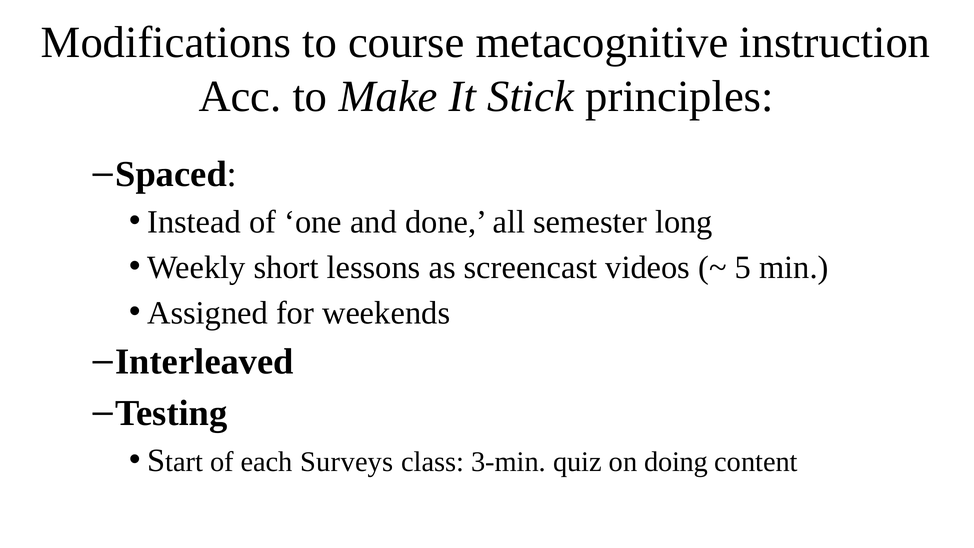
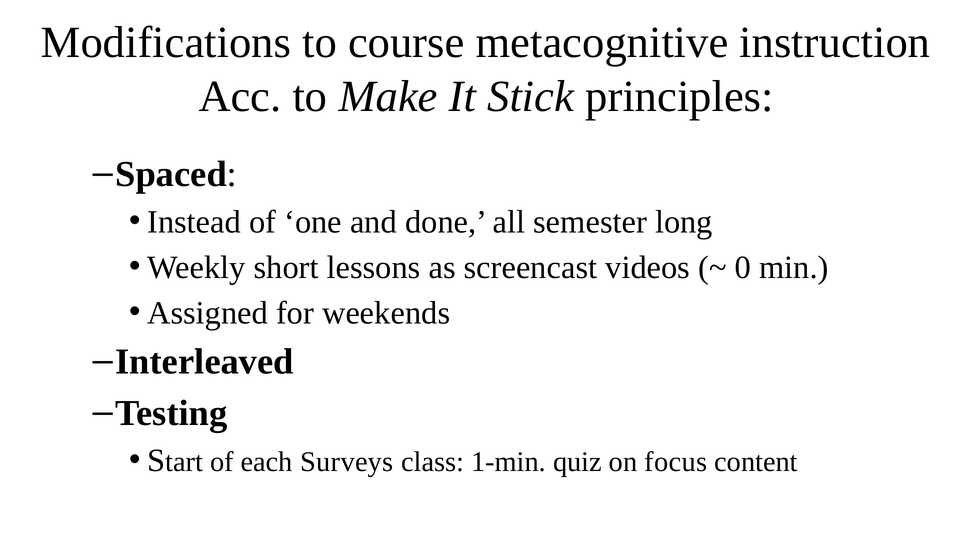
5: 5 -> 0
3-min: 3-min -> 1-min
doing: doing -> focus
